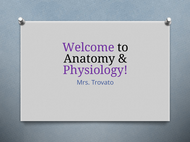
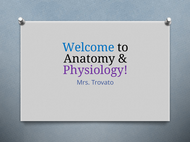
Welcome colour: purple -> blue
